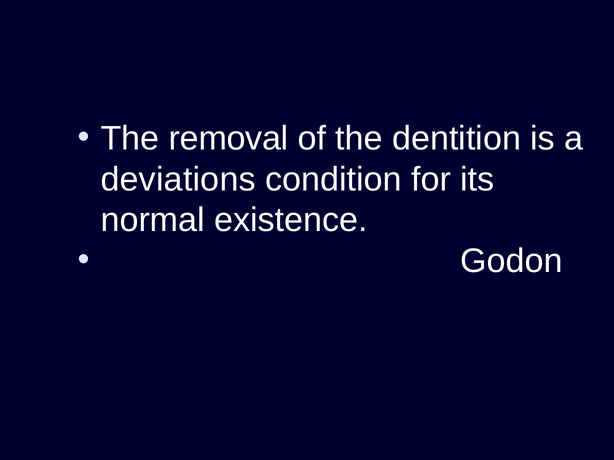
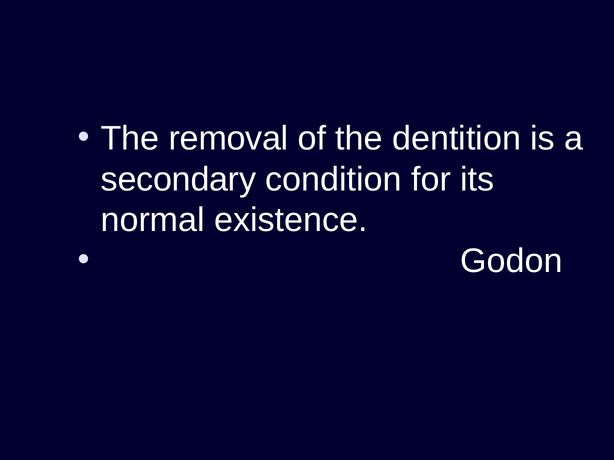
deviations: deviations -> secondary
